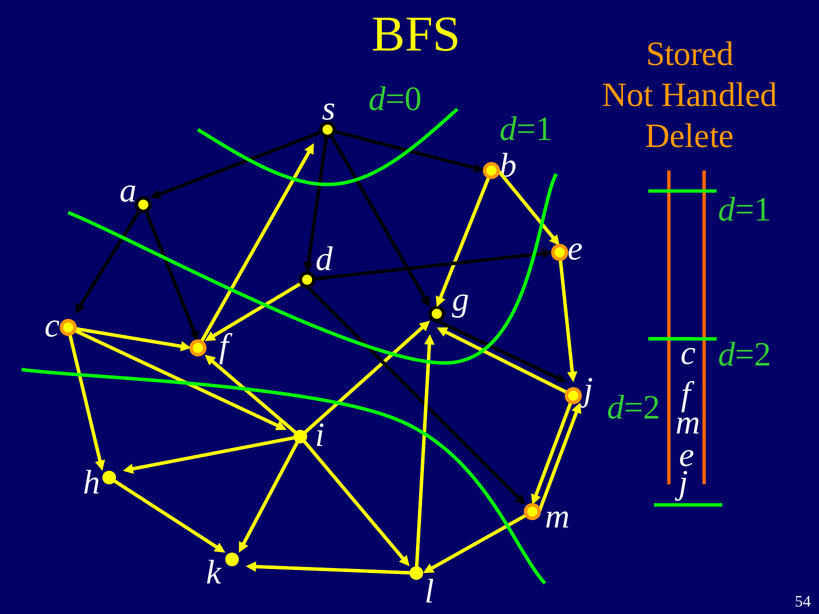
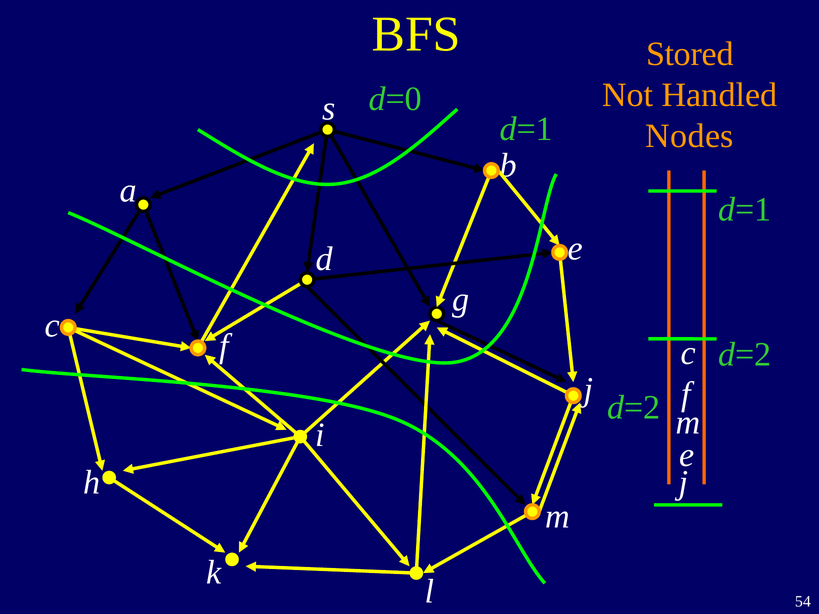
Delete: Delete -> Nodes
